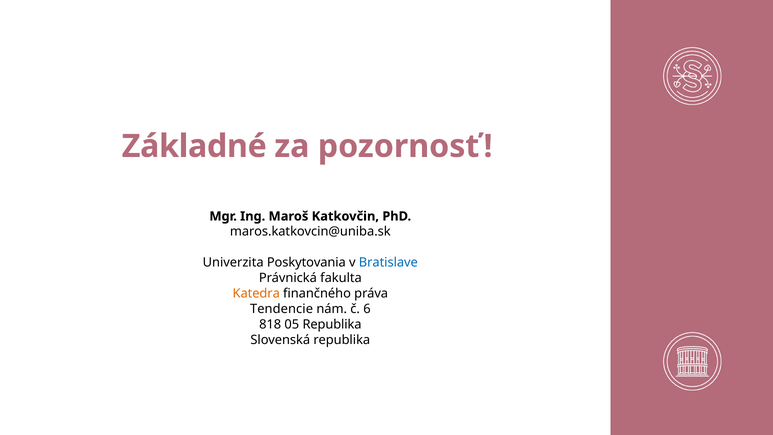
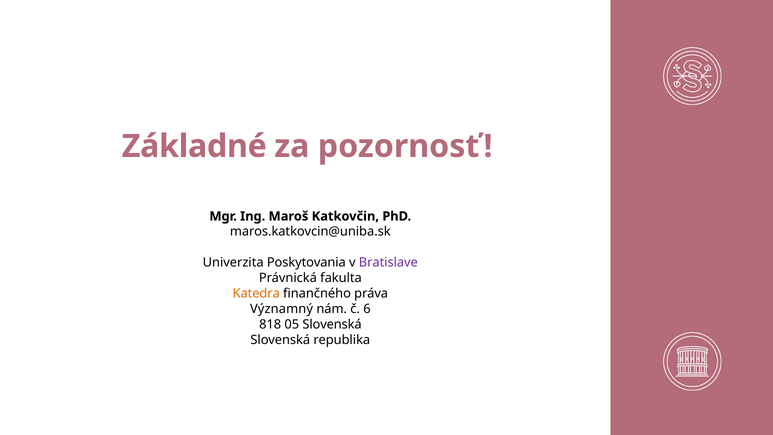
Bratislave colour: blue -> purple
Tendencie: Tendencie -> Významný
05 Republika: Republika -> Slovenská
